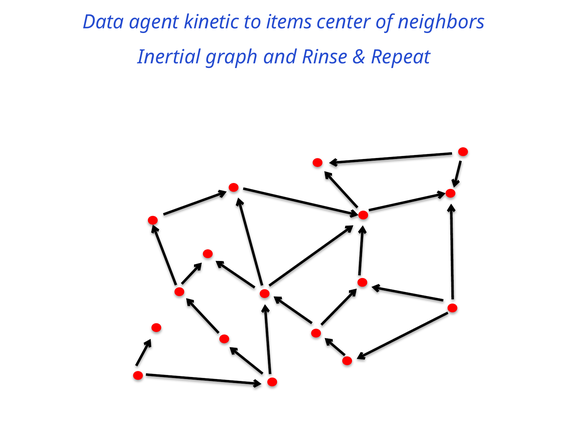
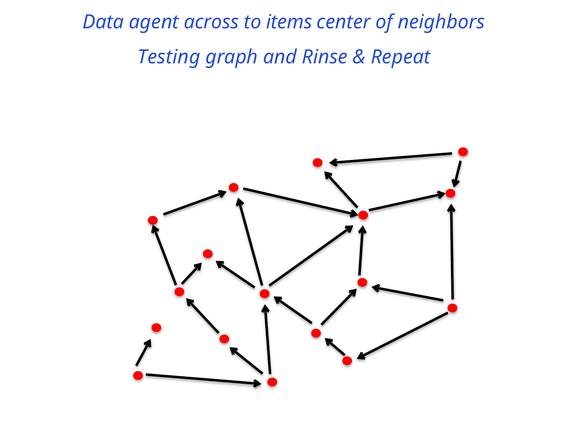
kinetic: kinetic -> across
Inertial: Inertial -> Testing
